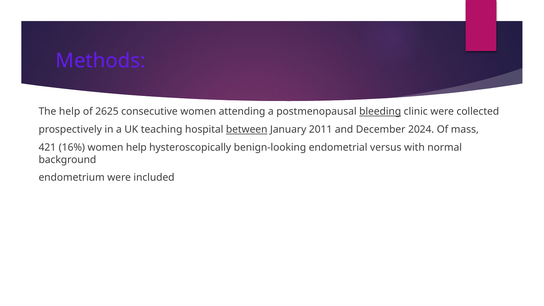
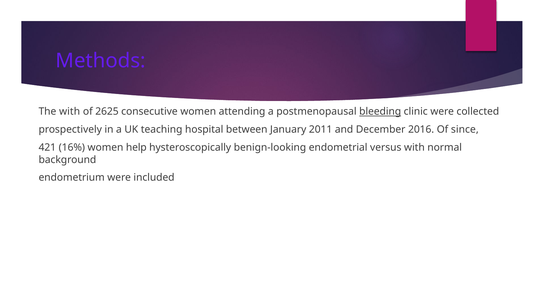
The help: help -> with
between underline: present -> none
2024: 2024 -> 2016
mass: mass -> since
